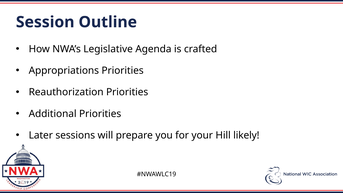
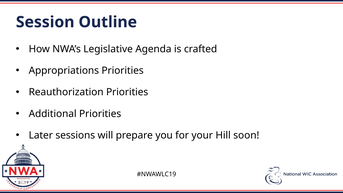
likely: likely -> soon
